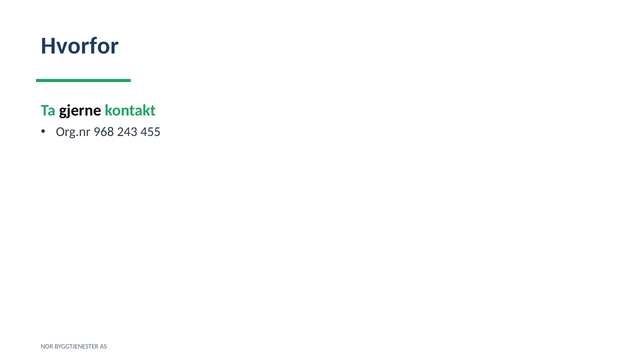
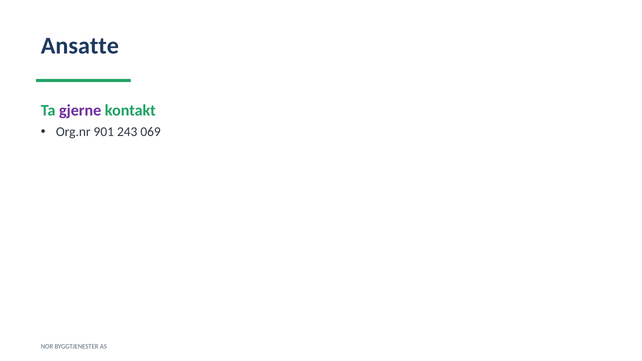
Hvorfor: Hvorfor -> Ansatte
gjerne colour: black -> purple
968: 968 -> 901
455: 455 -> 069
